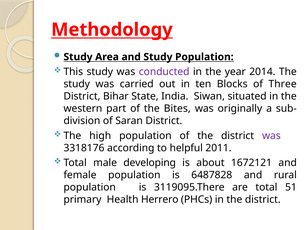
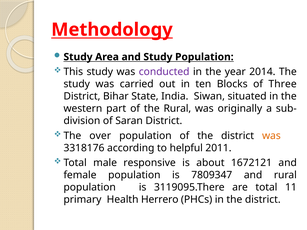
the Bites: Bites -> Rural
high: high -> over
was at (271, 136) colour: purple -> orange
developing: developing -> responsive
6487828: 6487828 -> 7809347
51: 51 -> 11
